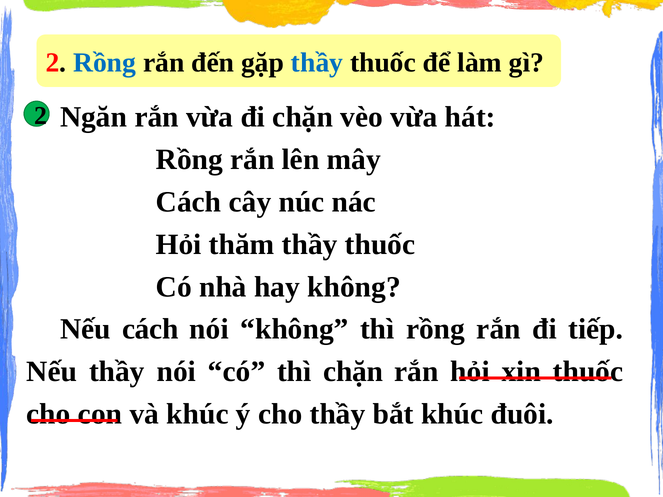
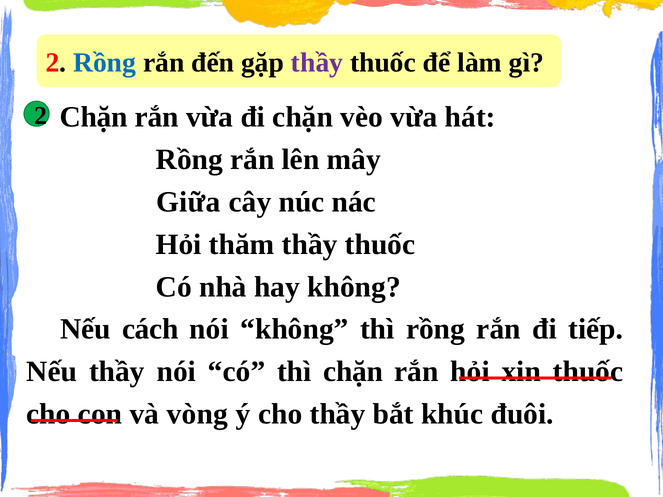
thầy at (317, 63) colour: blue -> purple
Ngăn at (94, 117): Ngăn -> Chặn
Cách at (189, 202): Cách -> Giữa
và khúc: khúc -> vòng
